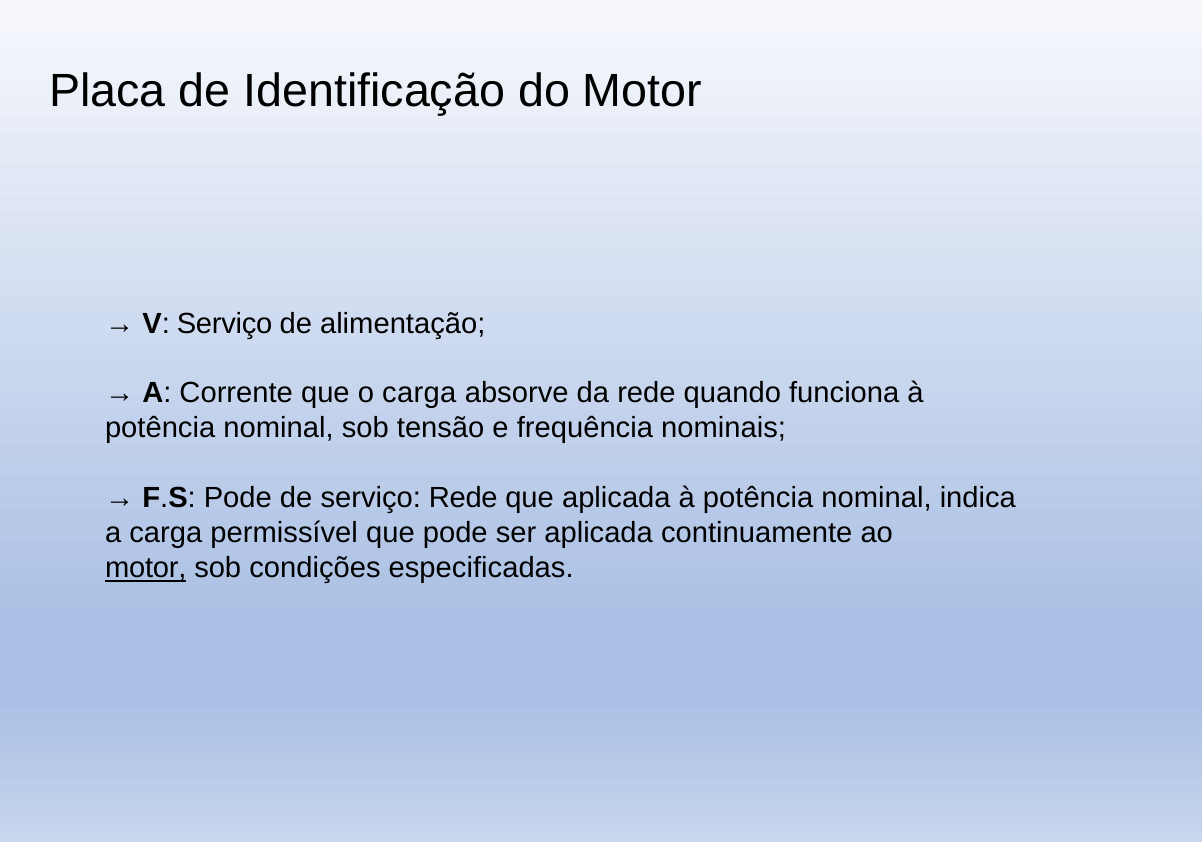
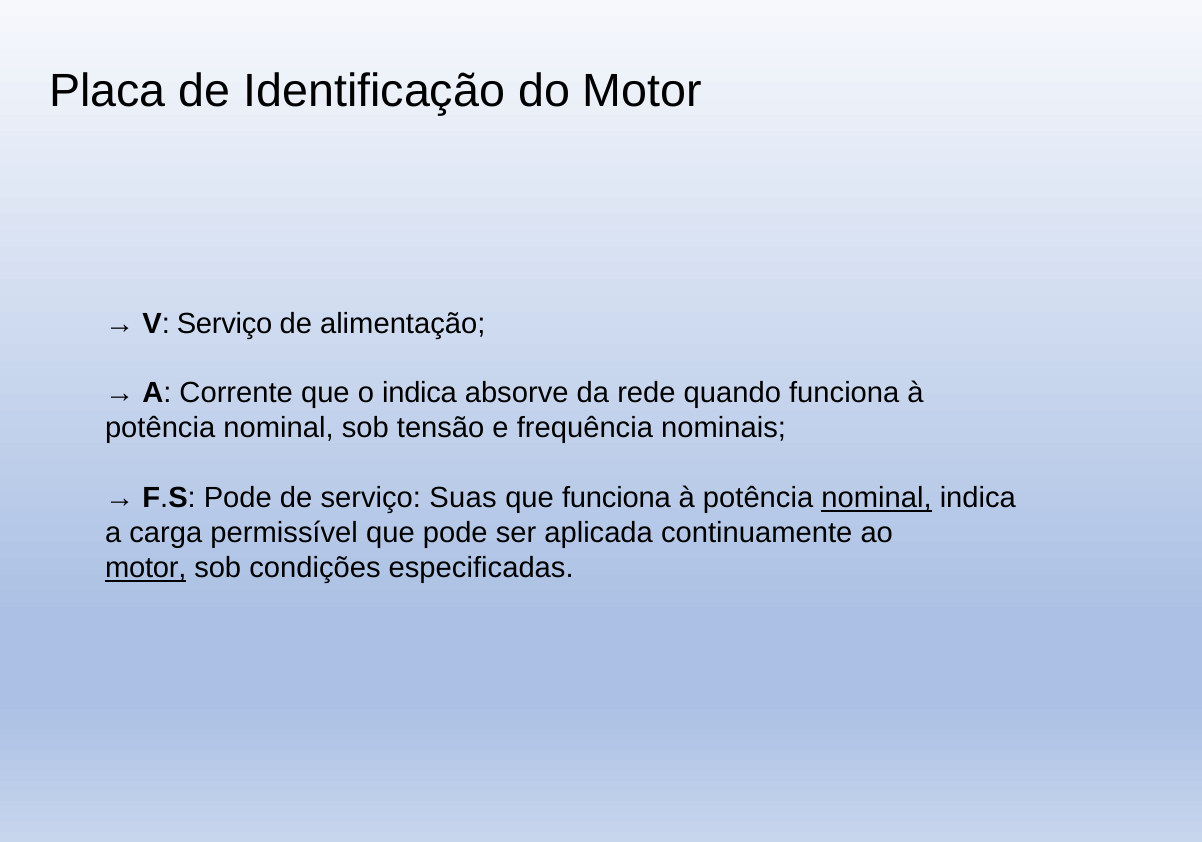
o carga: carga -> indica
serviço Rede: Rede -> Suas
que aplicada: aplicada -> funciona
nominal at (876, 499) underline: none -> present
